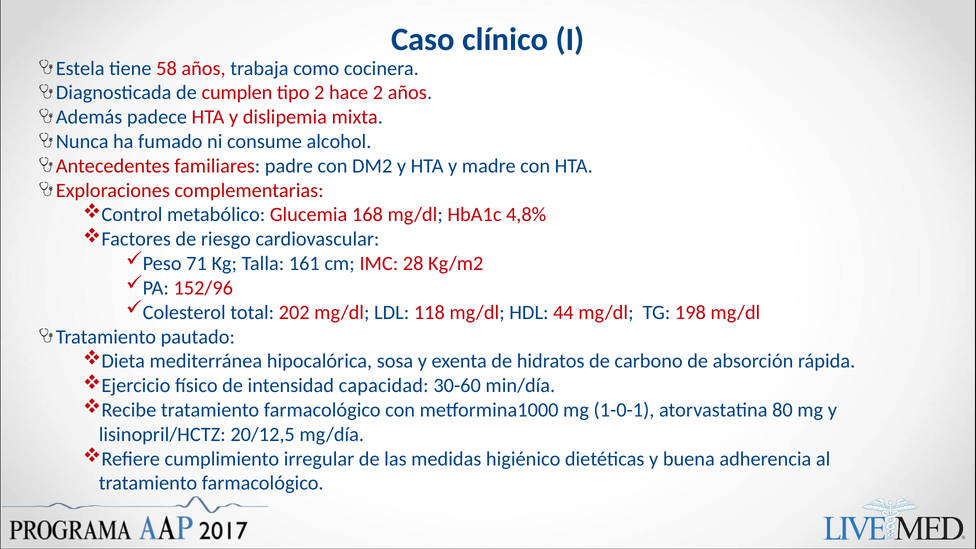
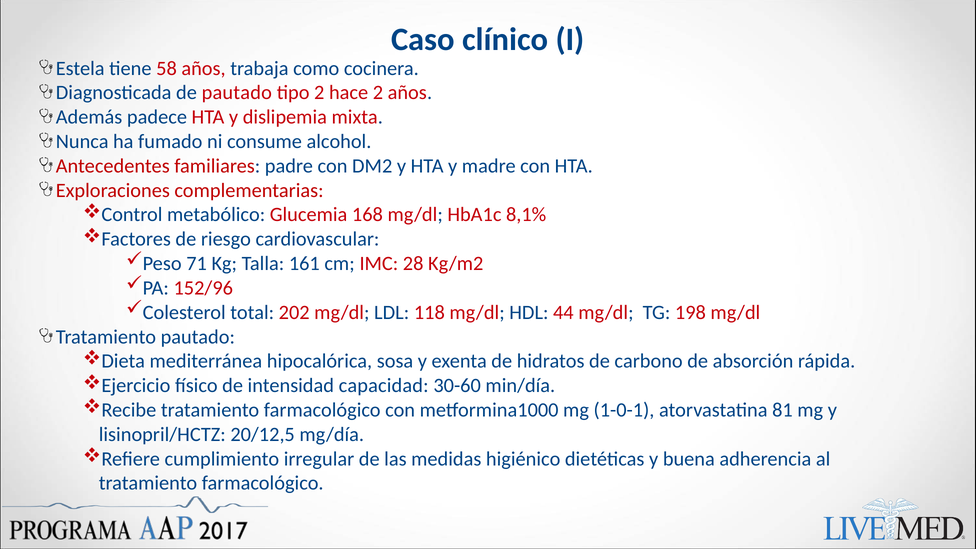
de cumplen: cumplen -> pautado
4,8%: 4,8% -> 8,1%
80: 80 -> 81
